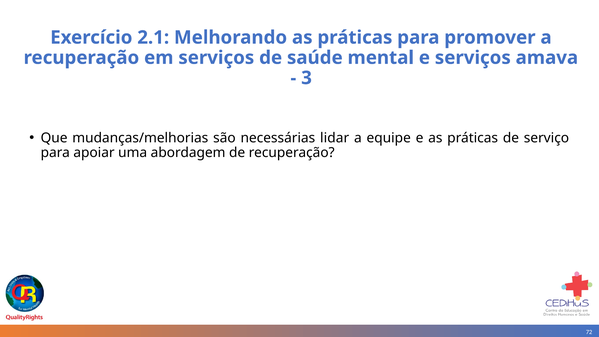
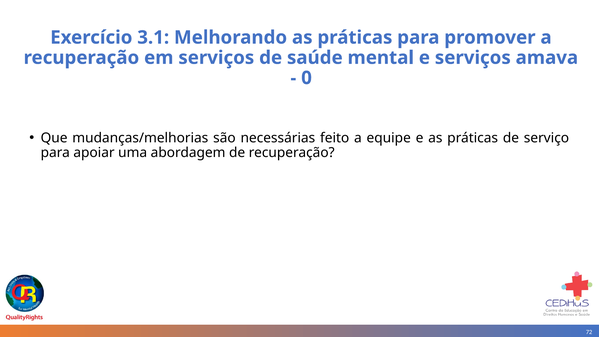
2.1: 2.1 -> 3.1
3: 3 -> 0
lidar: lidar -> feito
